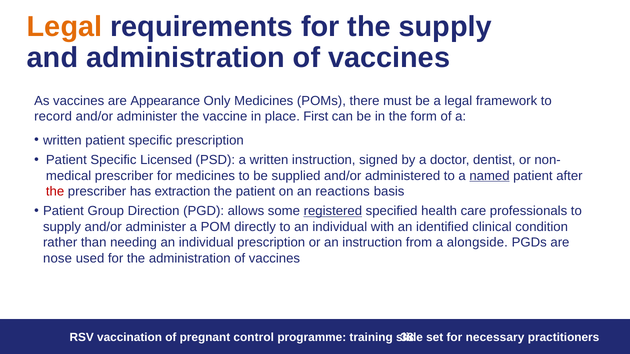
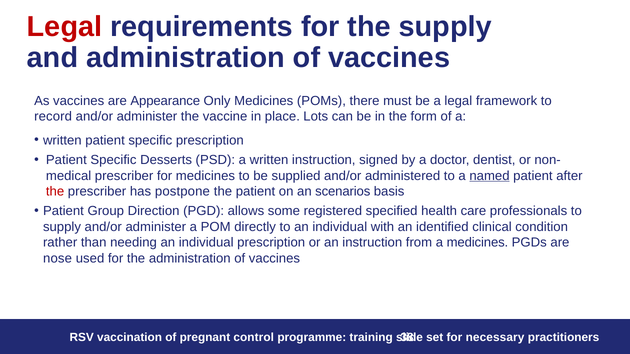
Legal at (65, 27) colour: orange -> red
First: First -> Lots
Licensed: Licensed -> Desserts
extraction: extraction -> postpone
reactions: reactions -> scenarios
registered underline: present -> none
a alongside: alongside -> medicines
